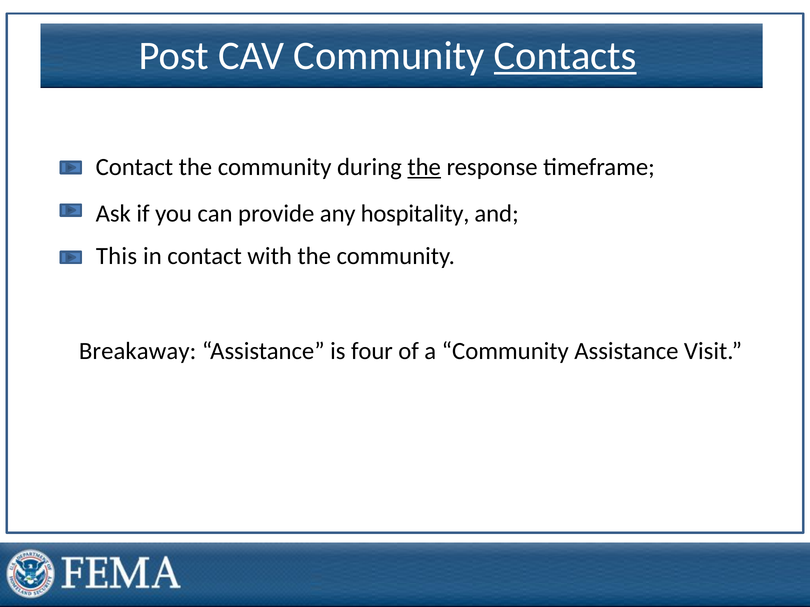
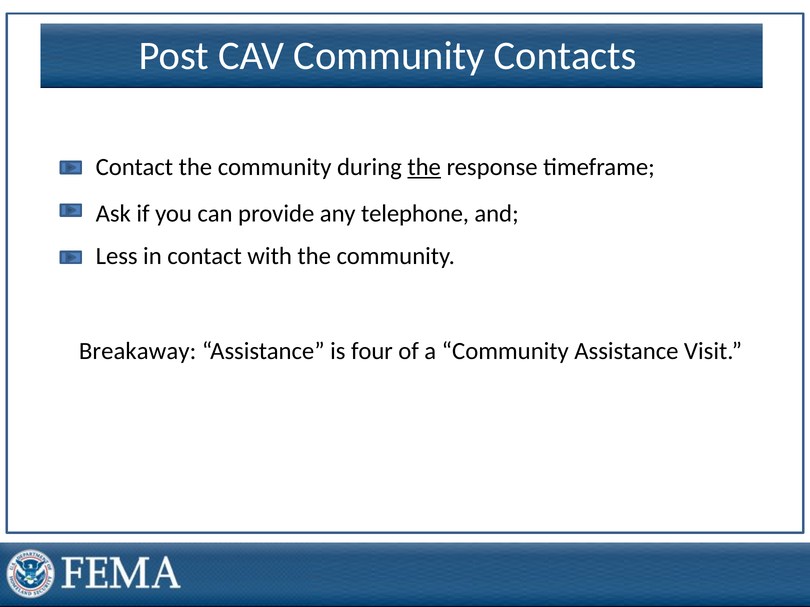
Contacts underline: present -> none
hospitality: hospitality -> telephone
This: This -> Less
